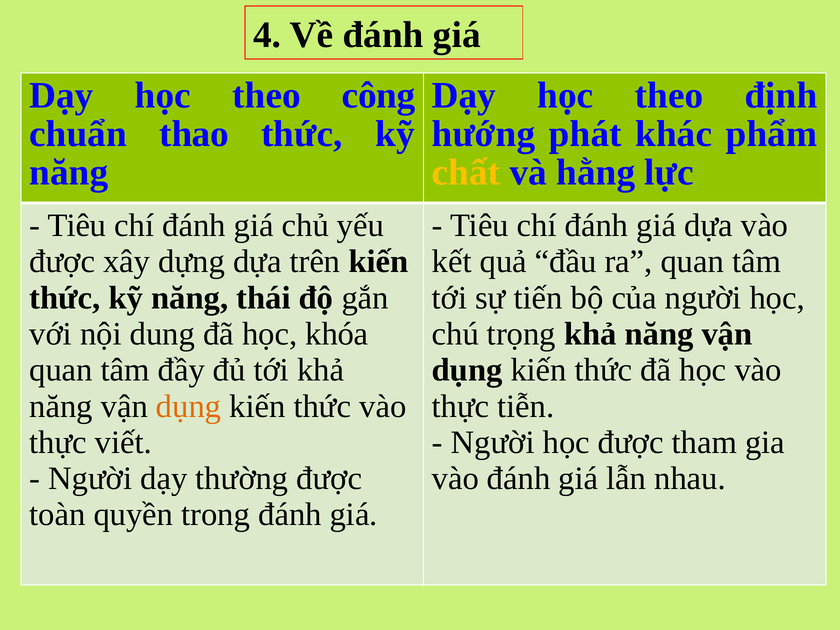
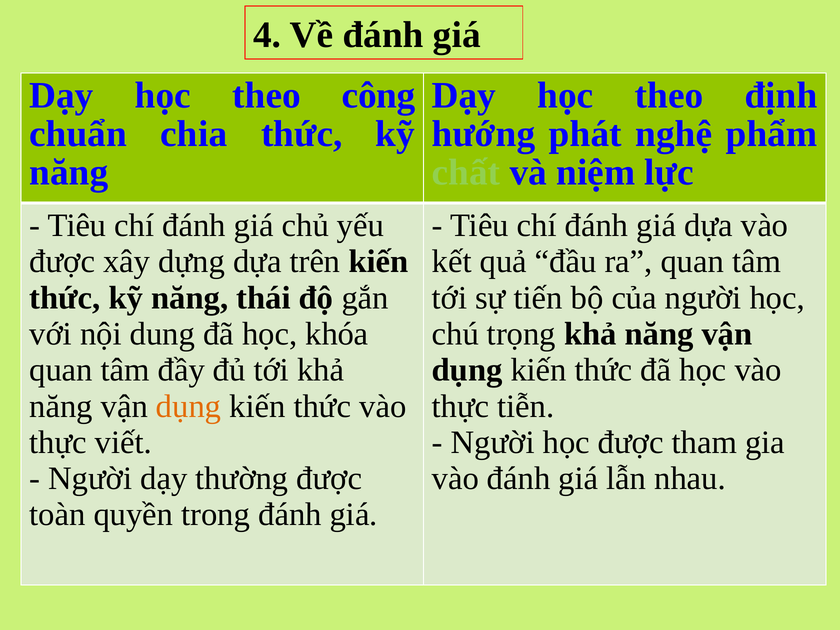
thao: thao -> chia
khác: khác -> nghệ
chất colour: yellow -> light green
hằng: hằng -> niệm
